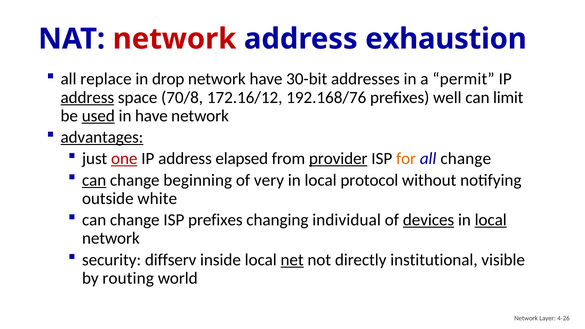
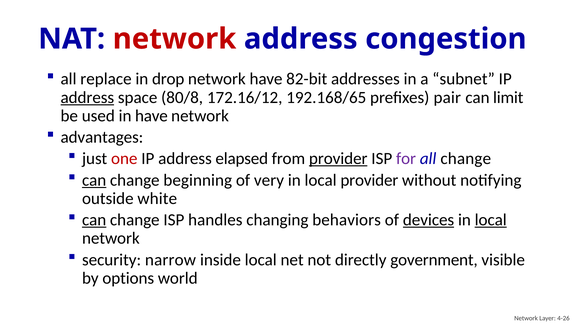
exhaustion: exhaustion -> congestion
30-bit: 30-bit -> 82-bit
permit: permit -> subnet
70/8: 70/8 -> 80/8
192.168/76: 192.168/76 -> 192.168/65
well: well -> pair
used underline: present -> none
advantages underline: present -> none
one underline: present -> none
for colour: orange -> purple
local protocol: protocol -> provider
can at (94, 220) underline: none -> present
ISP prefixes: prefixes -> handles
individual: individual -> behaviors
diffserv: diffserv -> narrow
net underline: present -> none
institutional: institutional -> government
routing: routing -> options
